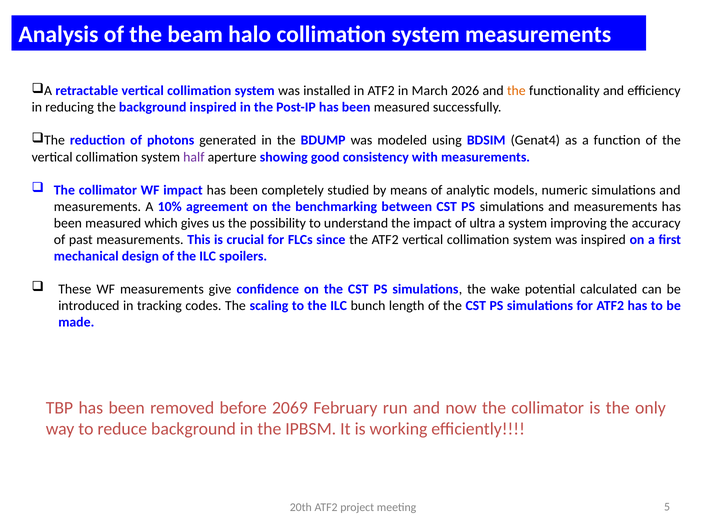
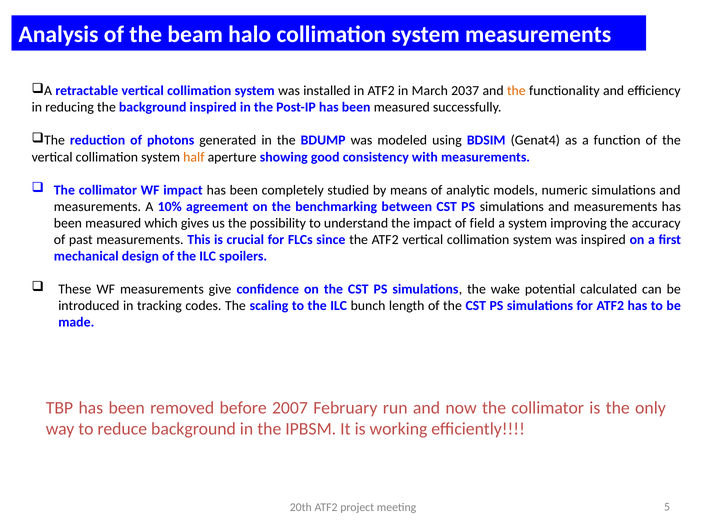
2026: 2026 -> 2037
half colour: purple -> orange
ultra: ultra -> field
2069: 2069 -> 2007
